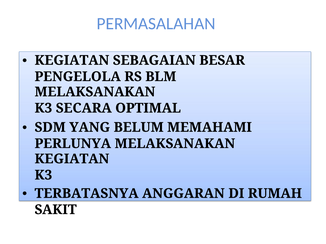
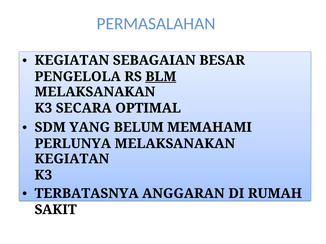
BLM underline: none -> present
